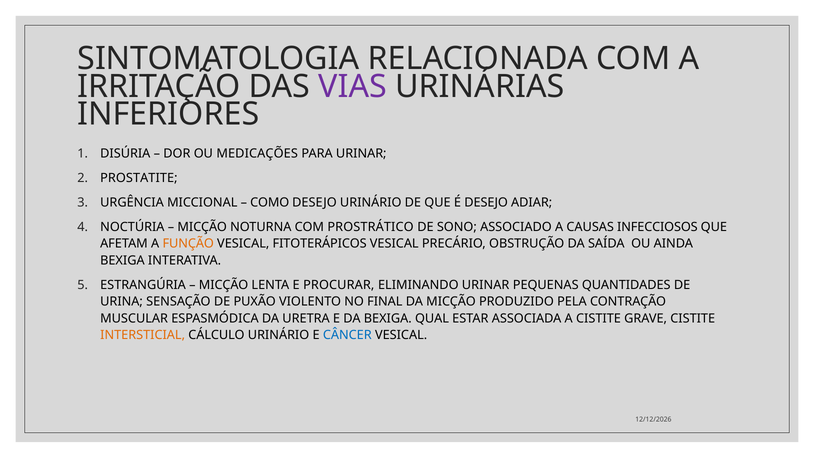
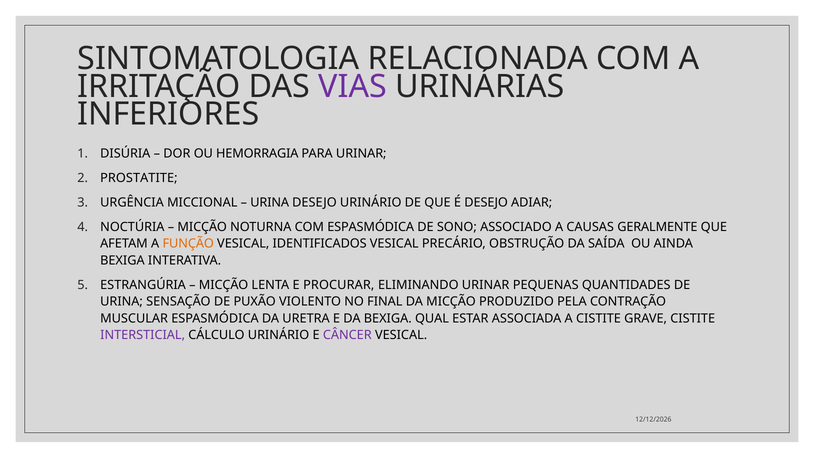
MEDICAÇÕES: MEDICAÇÕES -> HEMORRAGIA
COMO at (270, 202): COMO -> URINA
COM PROSTRÁTICO: PROSTRÁTICO -> ESPASMÓDICA
INFECCIOSOS: INFECCIOSOS -> GERALMENTE
FITOTERÁPICOS: FITOTERÁPICOS -> IDENTIFICADOS
INTERSTICIAL colour: orange -> purple
CÂNCER colour: blue -> purple
